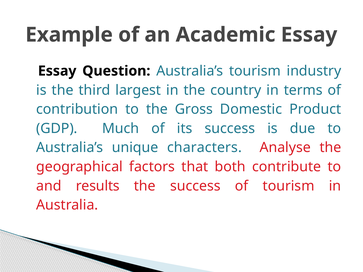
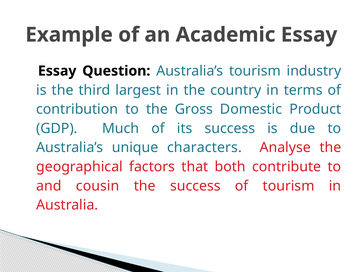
results: results -> cousin
